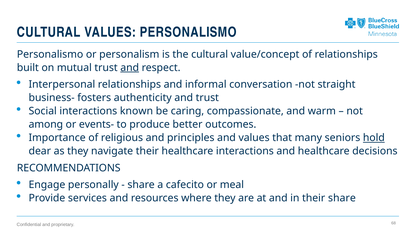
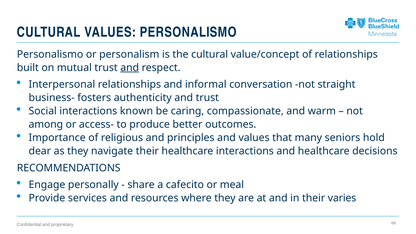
events-: events- -> access-
hold underline: present -> none
their share: share -> varies
